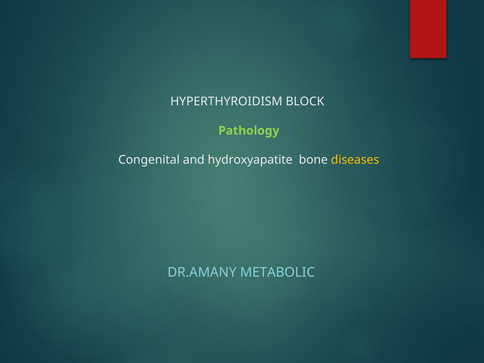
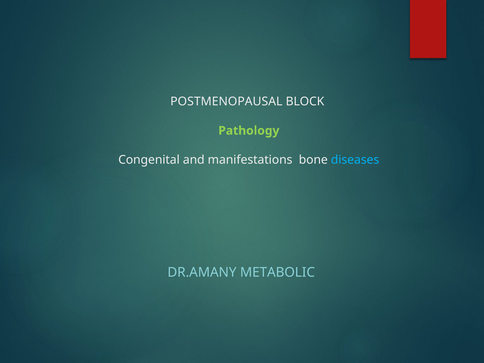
HYPERTHYROIDISM: HYPERTHYROIDISM -> POSTMENOPAUSAL
hydroxyapatite: hydroxyapatite -> manifestations
diseases colour: yellow -> light blue
